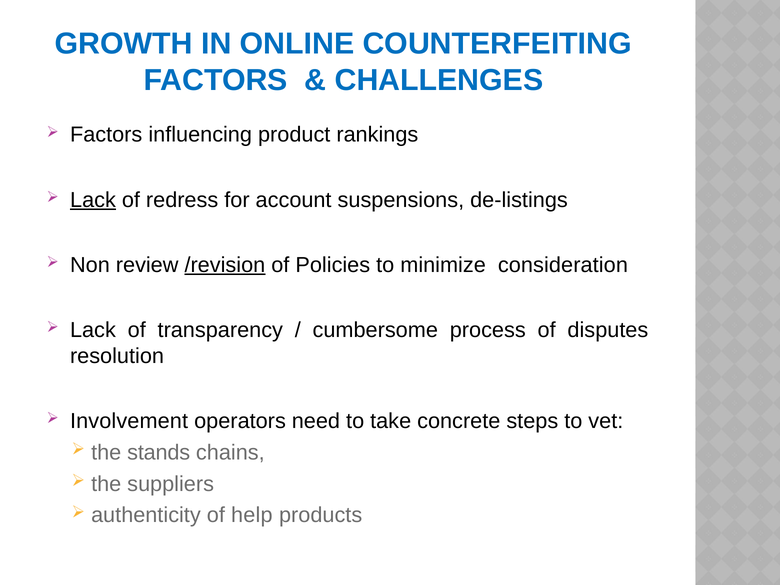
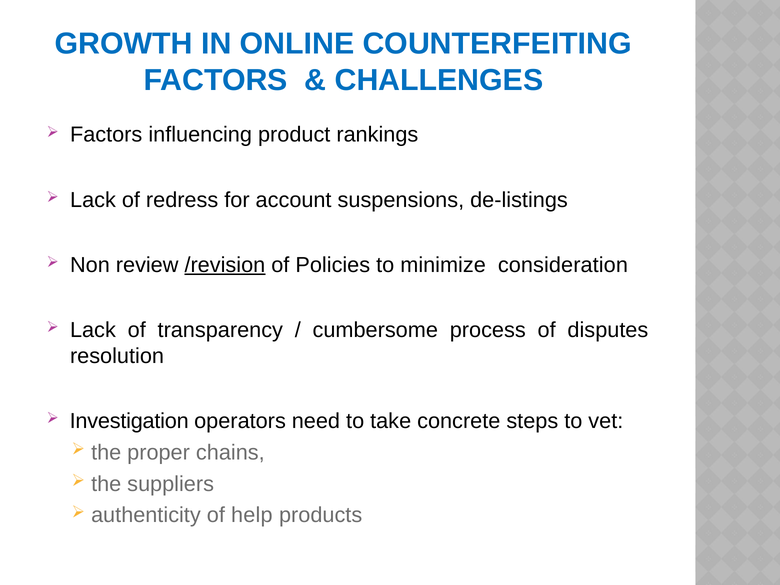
Lack at (93, 200) underline: present -> none
Involvement: Involvement -> Investigation
stands: stands -> proper
